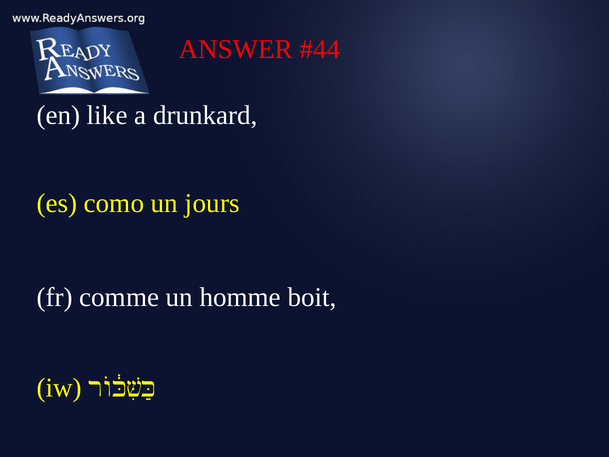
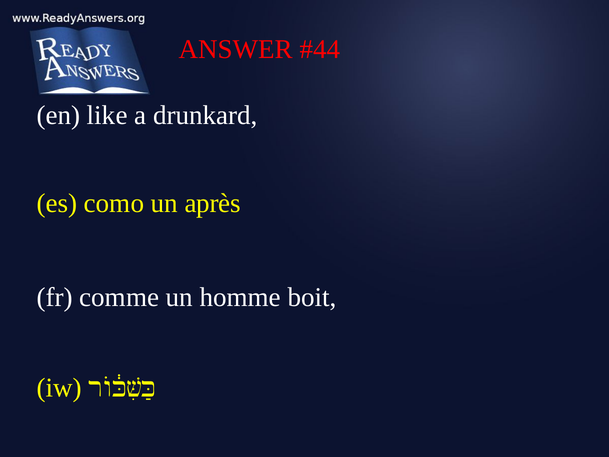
jours: jours -> après
